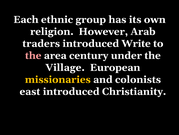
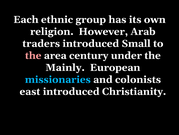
Write: Write -> Small
Village: Village -> Mainly
missionaries colour: yellow -> light blue
